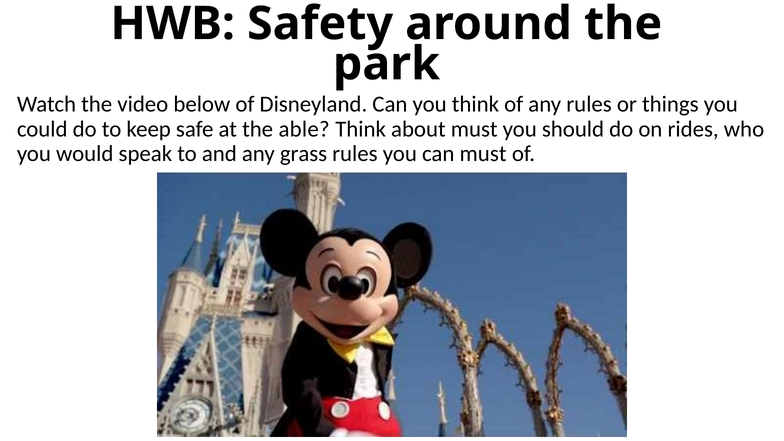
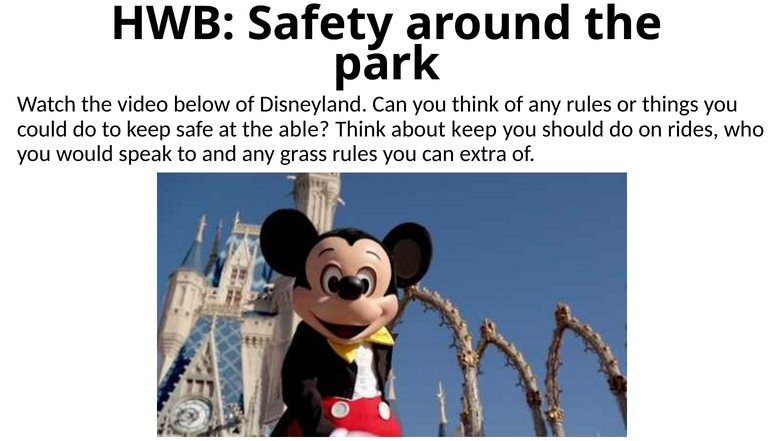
about must: must -> keep
can must: must -> extra
